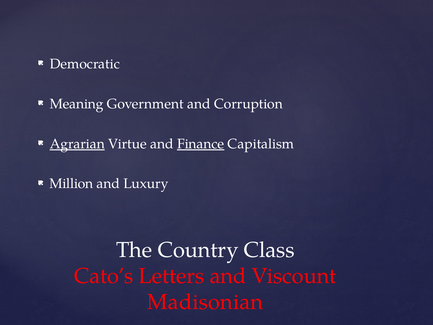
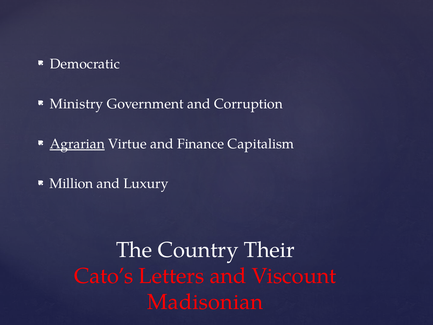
Meaning: Meaning -> Ministry
Finance underline: present -> none
Class: Class -> Their
